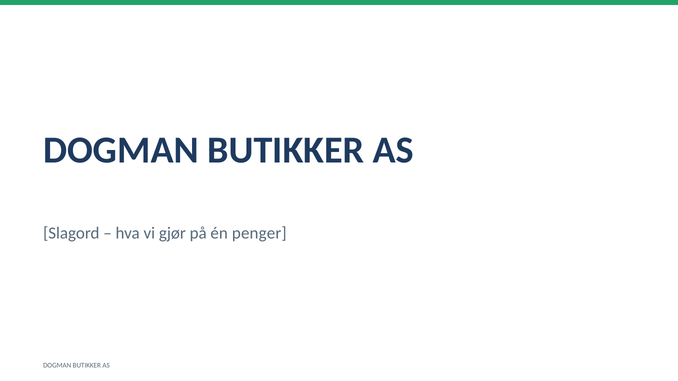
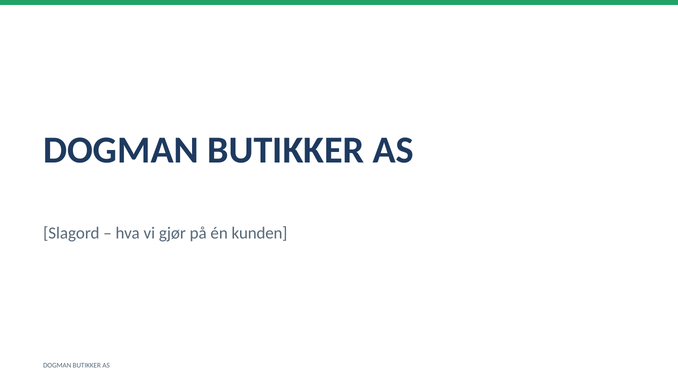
penger: penger -> kunden
